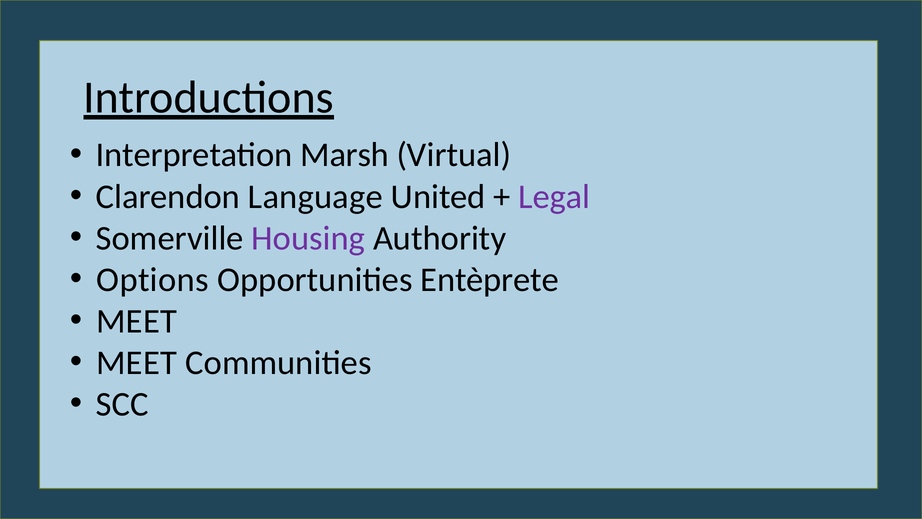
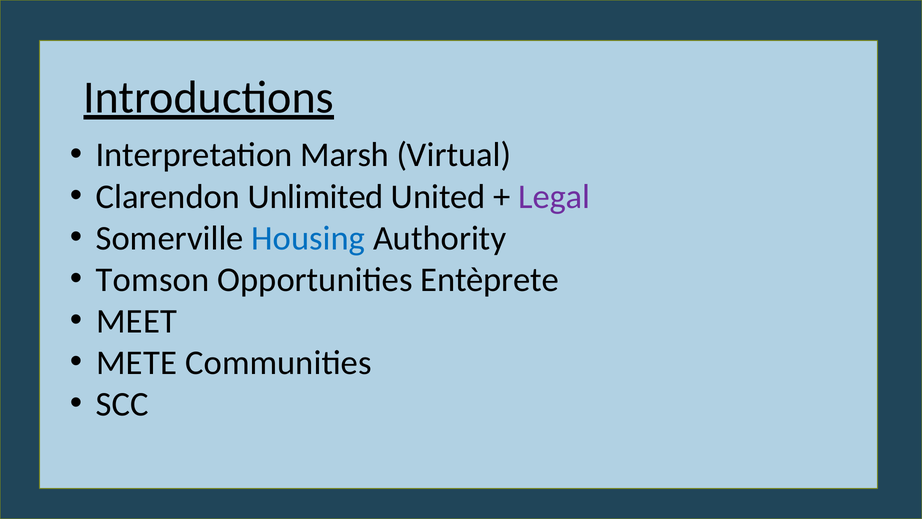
Language: Language -> Unlimited
Housing colour: purple -> blue
Options: Options -> Tomson
MEET at (137, 362): MEET -> METE
